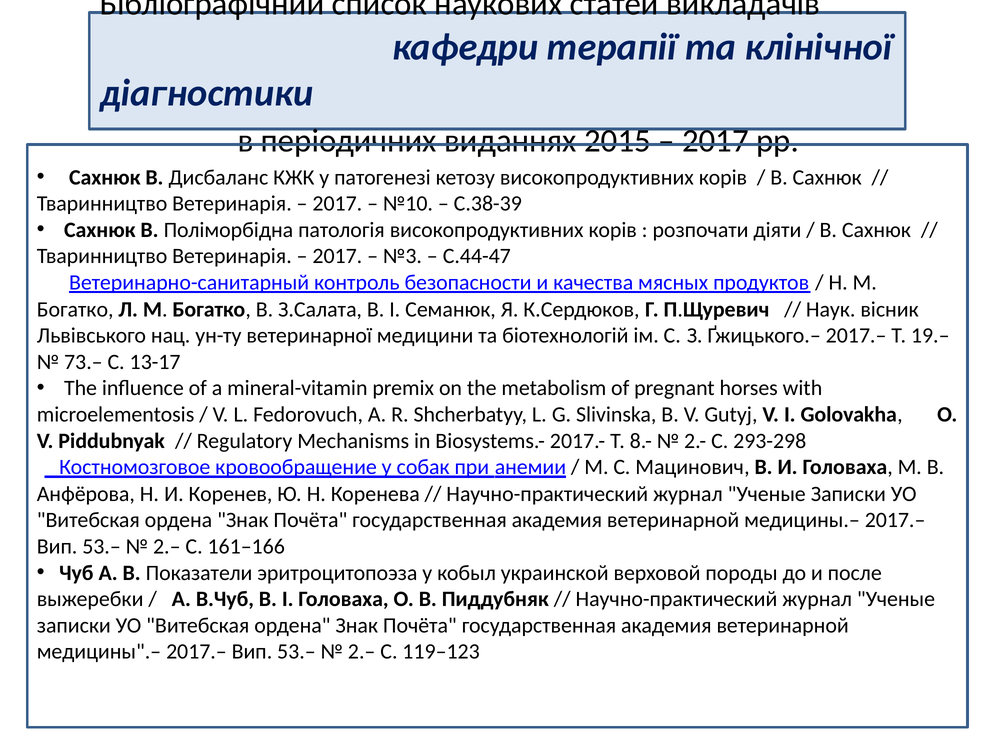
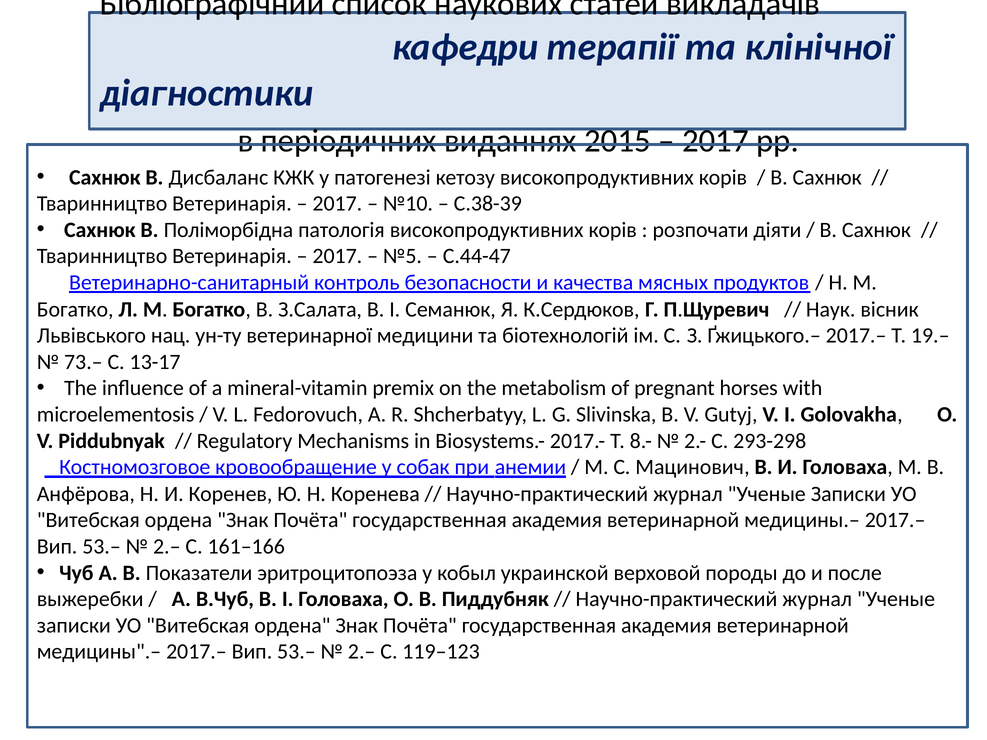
№3: №3 -> №5
